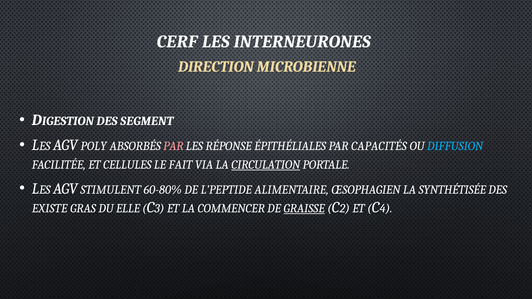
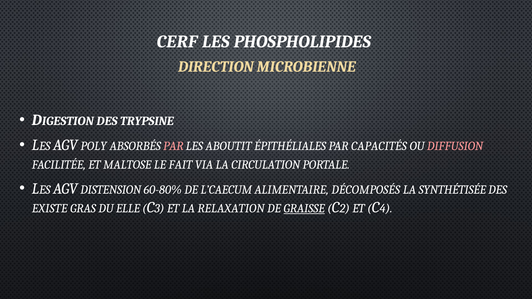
INTERNEURONES: INTERNEURONES -> PHOSPHOLIPIDES
SEGMENT: SEGMENT -> TRYPSINE
RÉPONSE: RÉPONSE -> ABOUTIT
DIFFUSION colour: light blue -> pink
CELLULES: CELLULES -> MALTOSE
CIRCULATION underline: present -> none
STIMULENT: STIMULENT -> DISTENSION
L’PEPTIDE: L’PEPTIDE -> L’CAECUM
ŒSOPHAGIEN: ŒSOPHAGIEN -> DÉCOMPOSÉS
COMMENCER: COMMENCER -> RELAXATION
